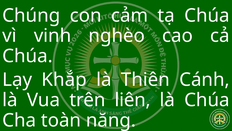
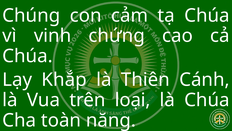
nghèo: nghèo -> chứng
liên: liên -> loại
